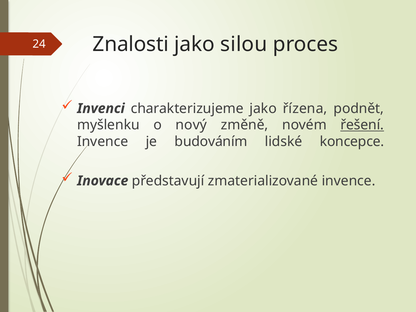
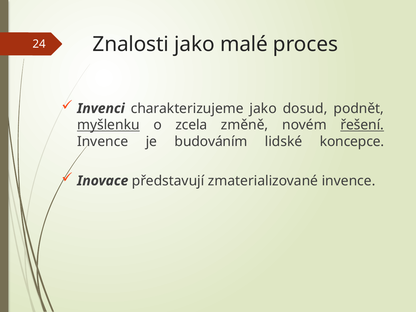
silou: silou -> malé
řízena: řízena -> dosud
myšlenku underline: none -> present
nový: nový -> zcela
